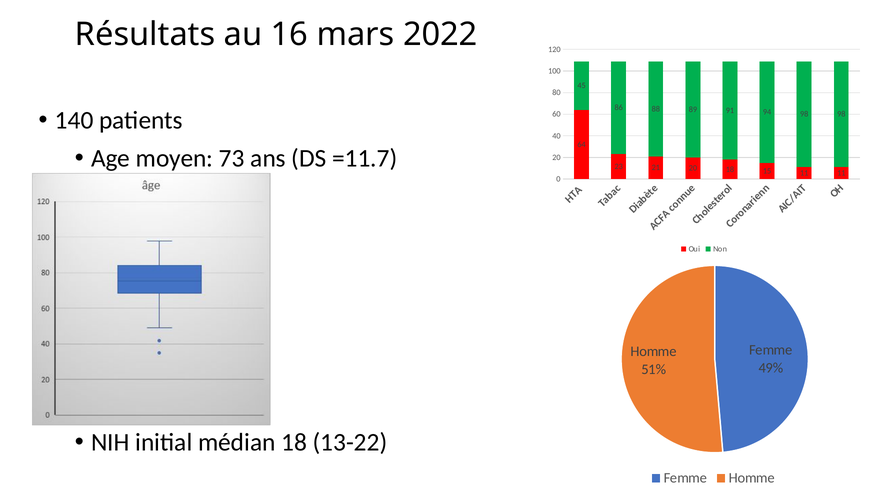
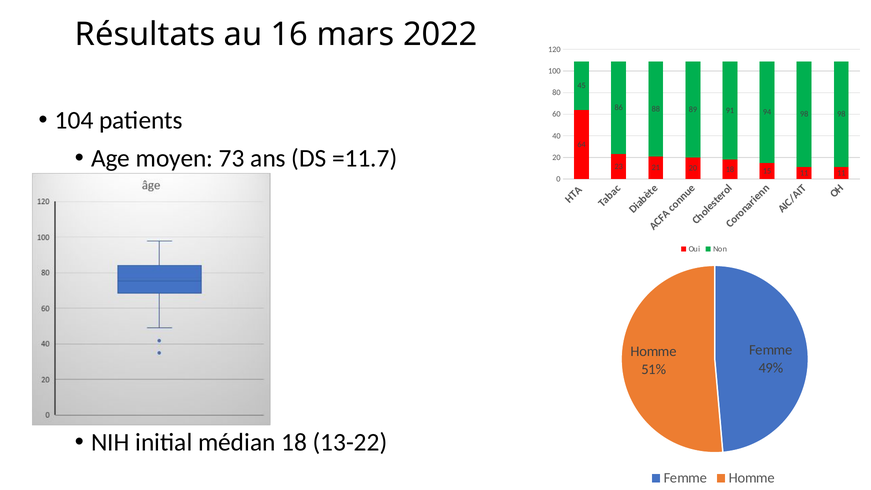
140: 140 -> 104
